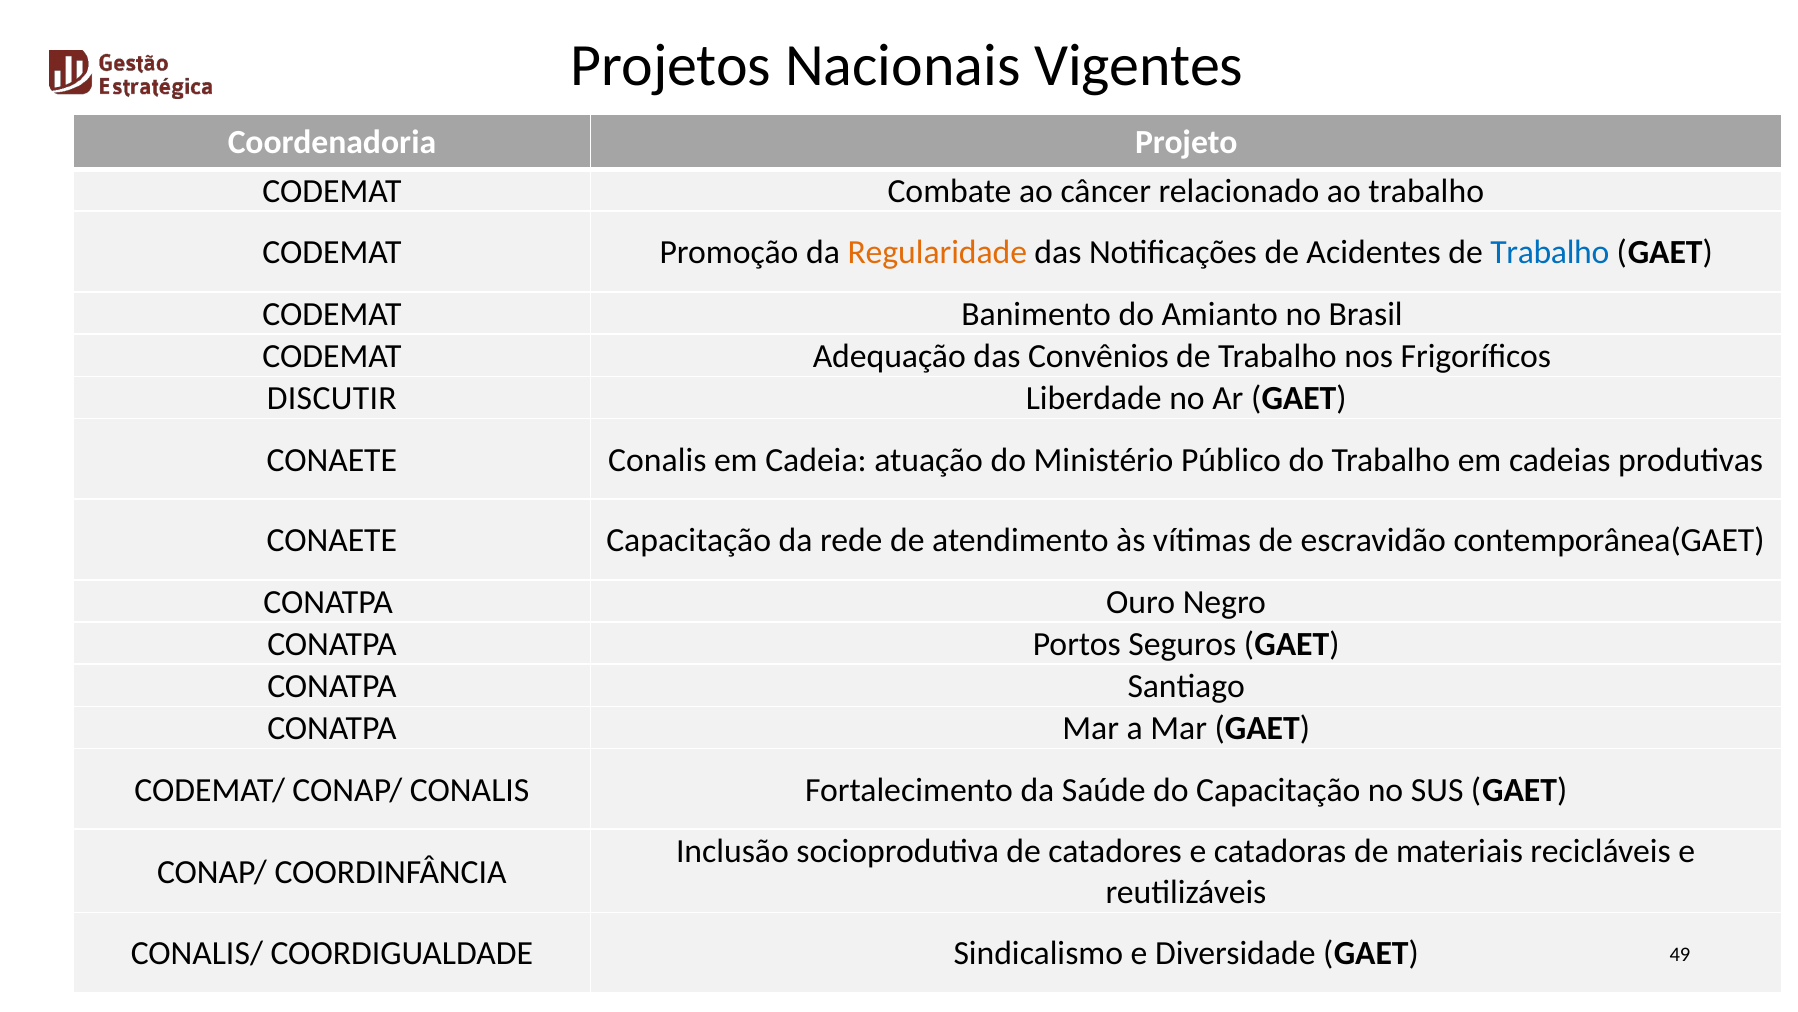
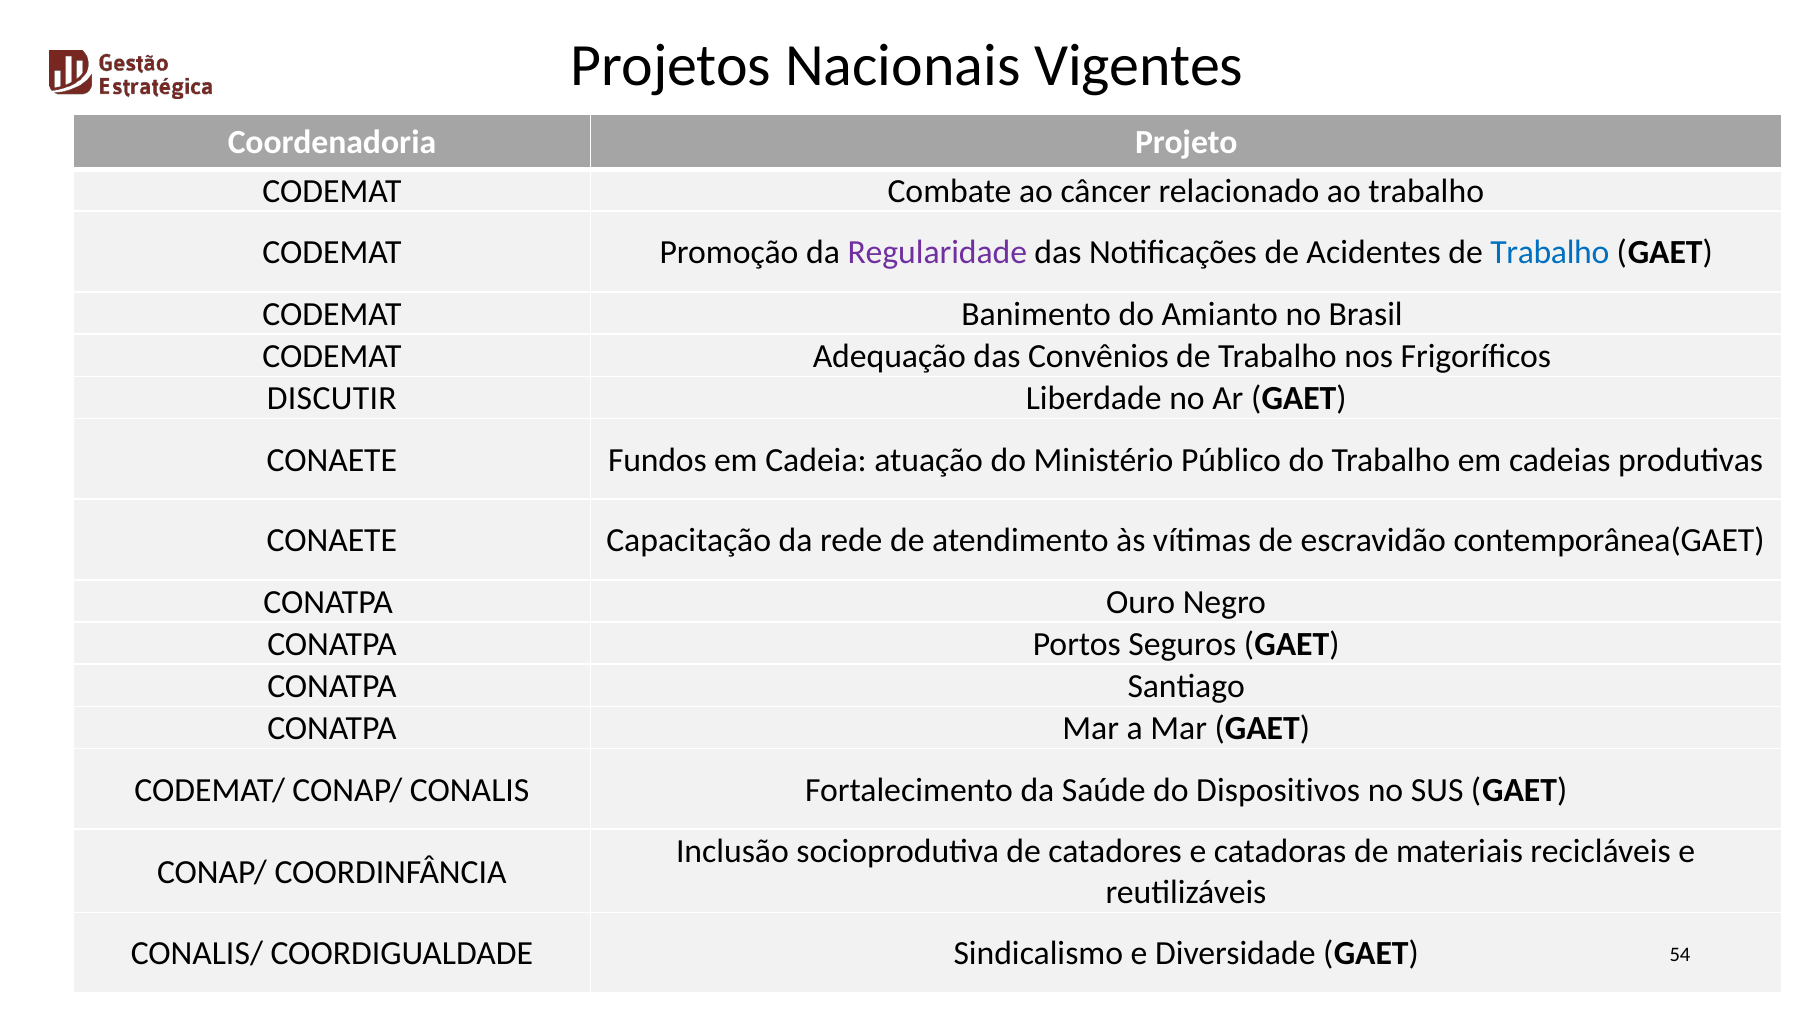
Regularidade colour: orange -> purple
CONAETE Conalis: Conalis -> Fundos
do Capacitação: Capacitação -> Dispositivos
49: 49 -> 54
